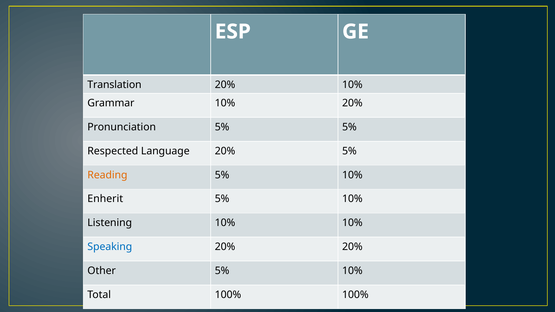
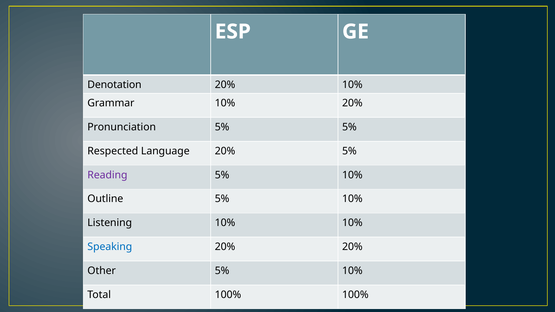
Translation: Translation -> Denotation
Reading colour: orange -> purple
Enherit: Enherit -> Outline
